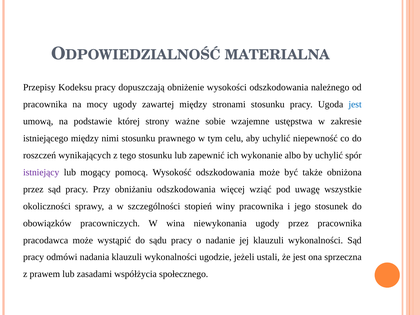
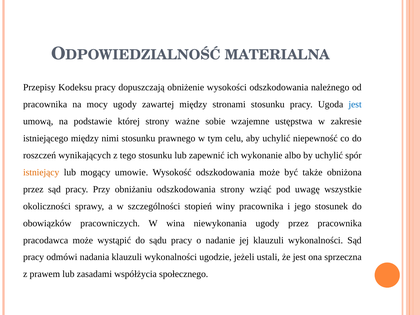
istniejący colour: purple -> orange
pomocą: pomocą -> umowie
odszkodowania więcej: więcej -> strony
